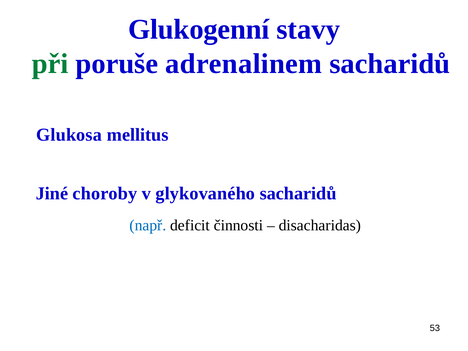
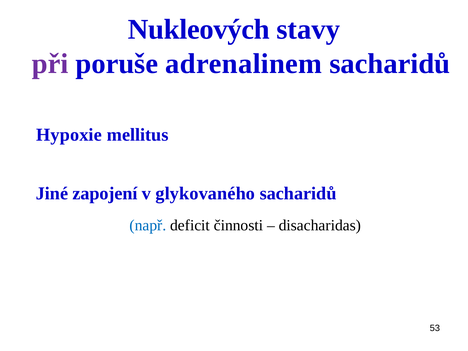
Glukogenní: Glukogenní -> Nukleových
při colour: green -> purple
Glukosa: Glukosa -> Hypoxie
choroby: choroby -> zapojení
